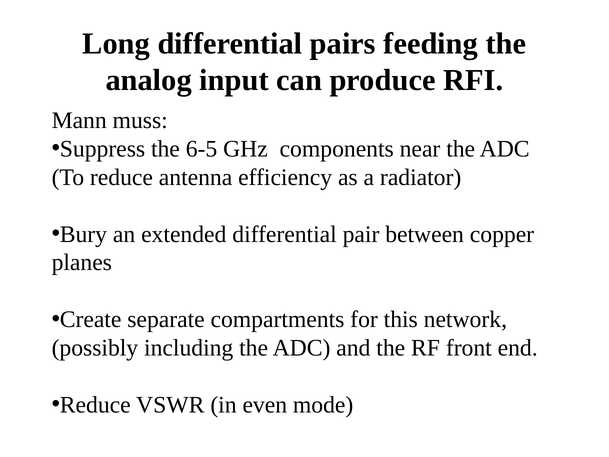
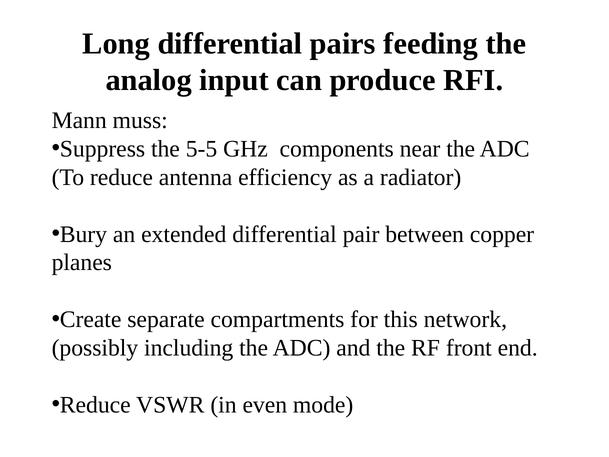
6-5: 6-5 -> 5-5
